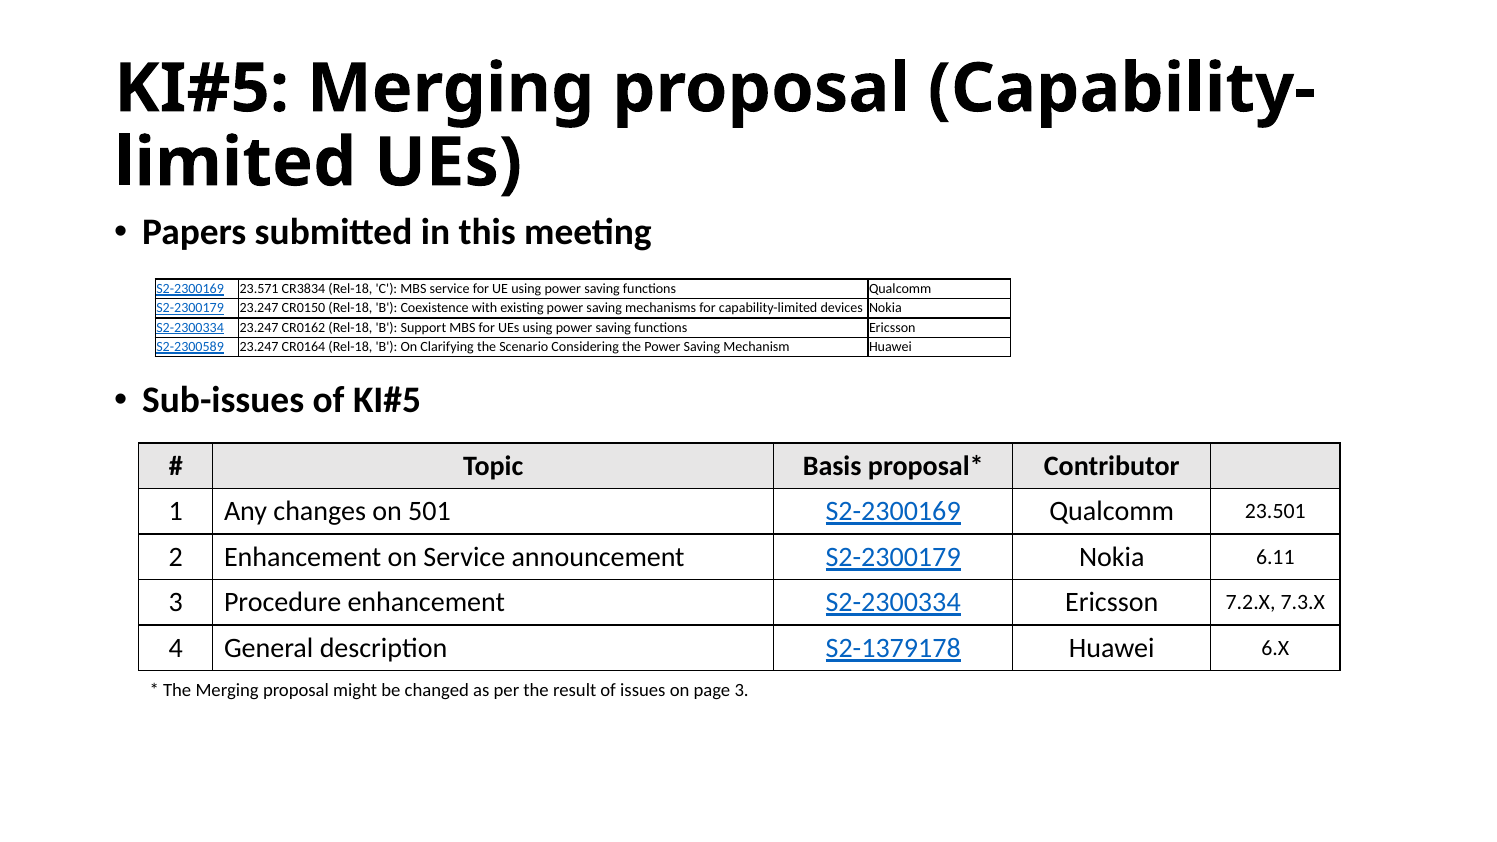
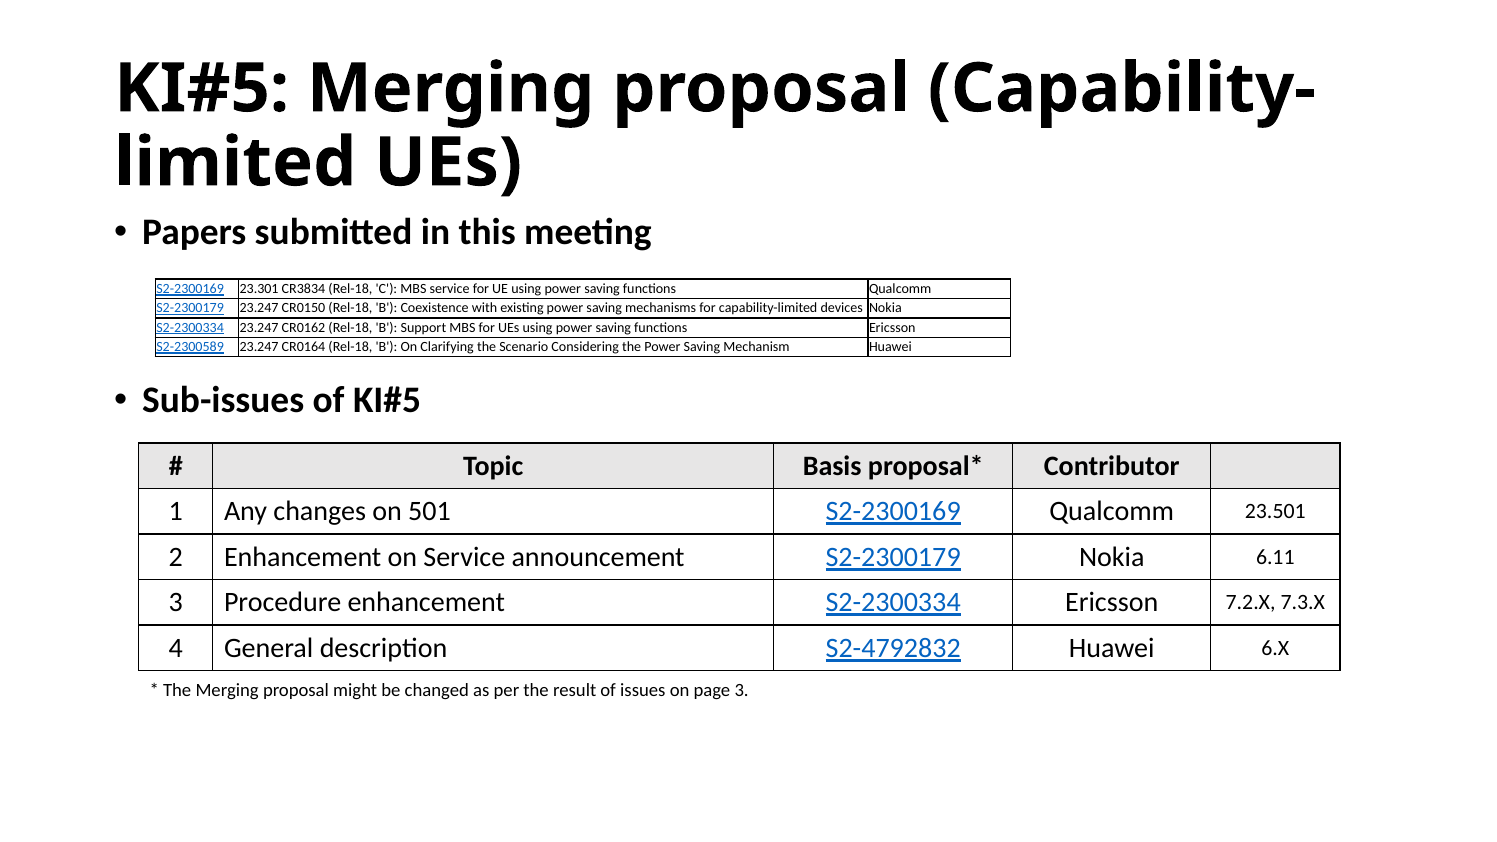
23.571: 23.571 -> 23.301
S2-1379178: S2-1379178 -> S2-4792832
